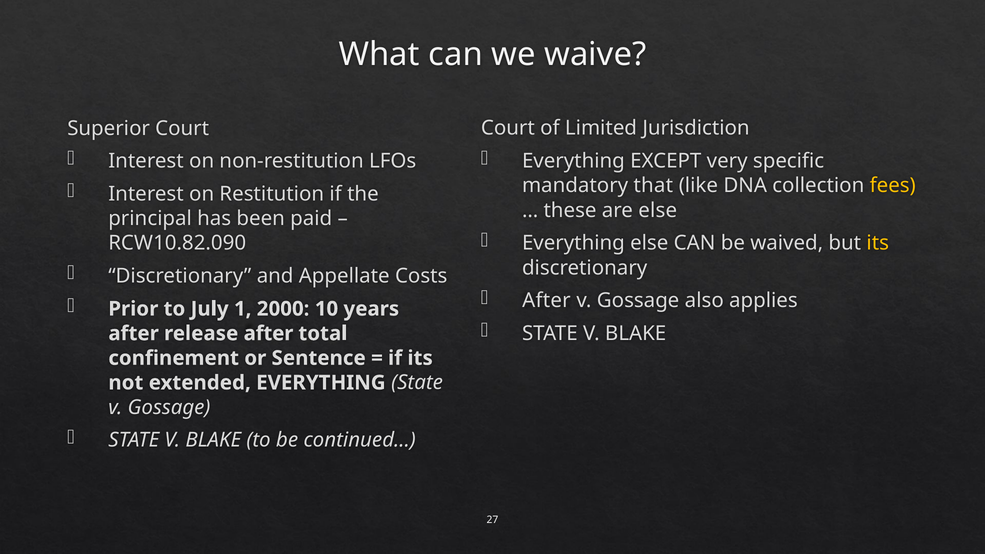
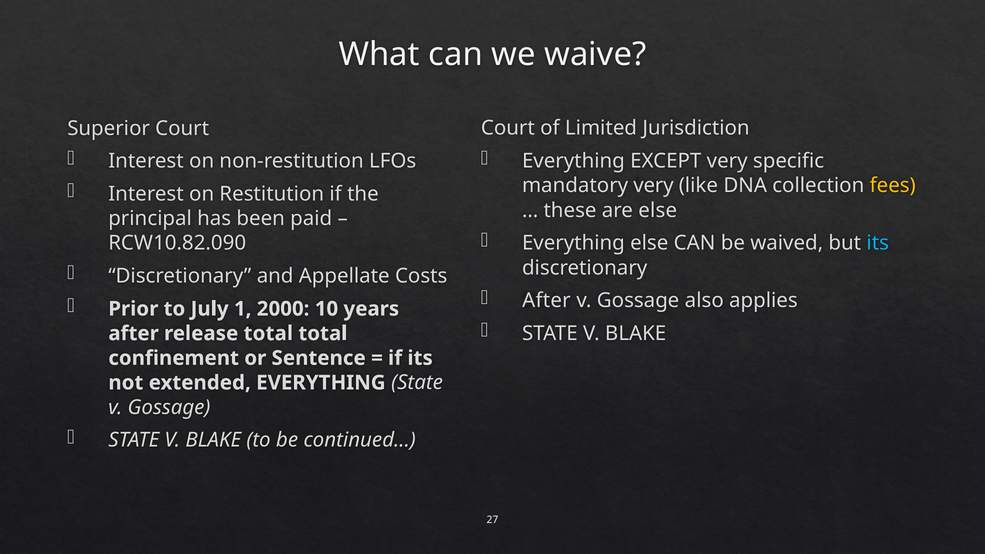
mandatory that: that -> very
its at (878, 243) colour: yellow -> light blue
release after: after -> total
